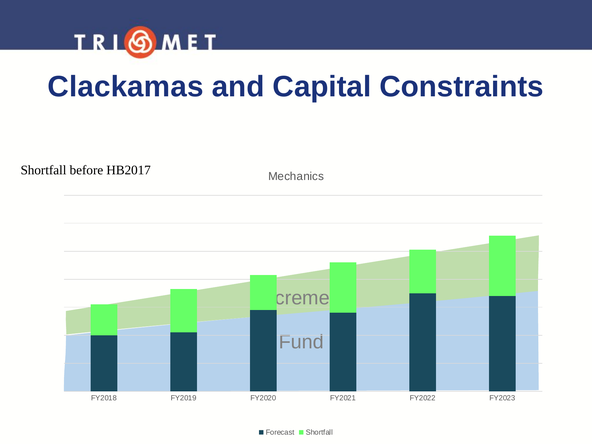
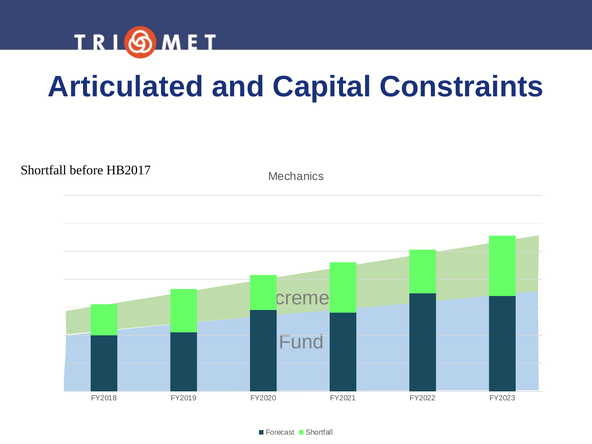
Clackamas: Clackamas -> Articulated
